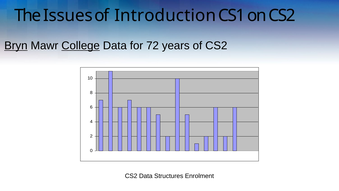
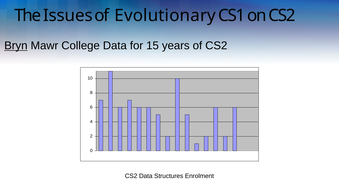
Introduction: Introduction -> Evolutionary
College underline: present -> none
72: 72 -> 15
